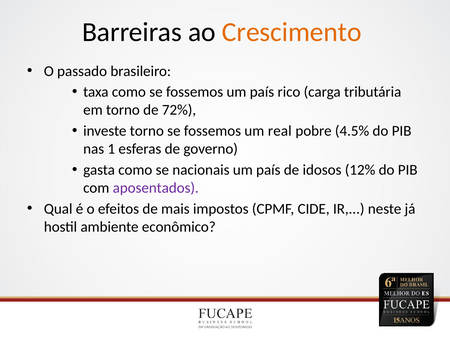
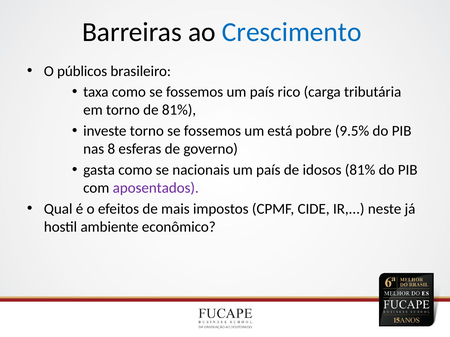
Crescimento colour: orange -> blue
passado: passado -> públicos
de 72%: 72% -> 81%
real: real -> está
4.5%: 4.5% -> 9.5%
1: 1 -> 8
idosos 12%: 12% -> 81%
